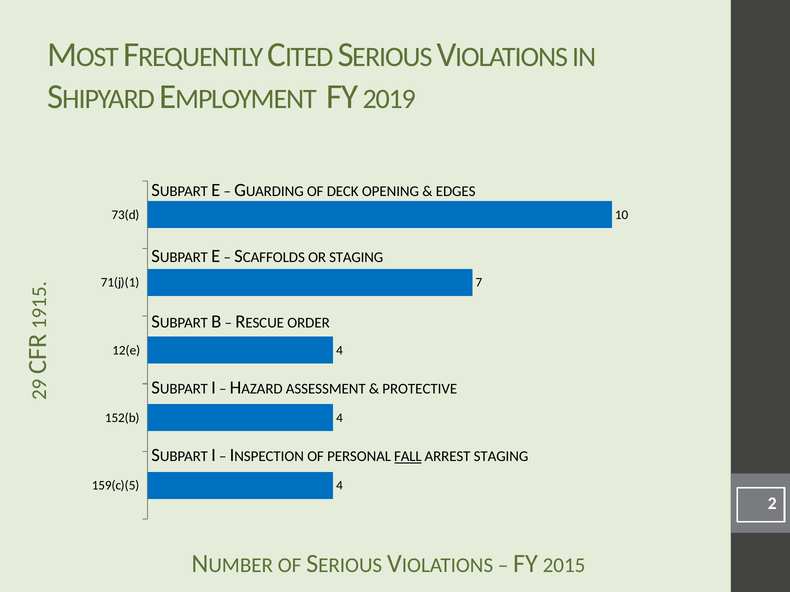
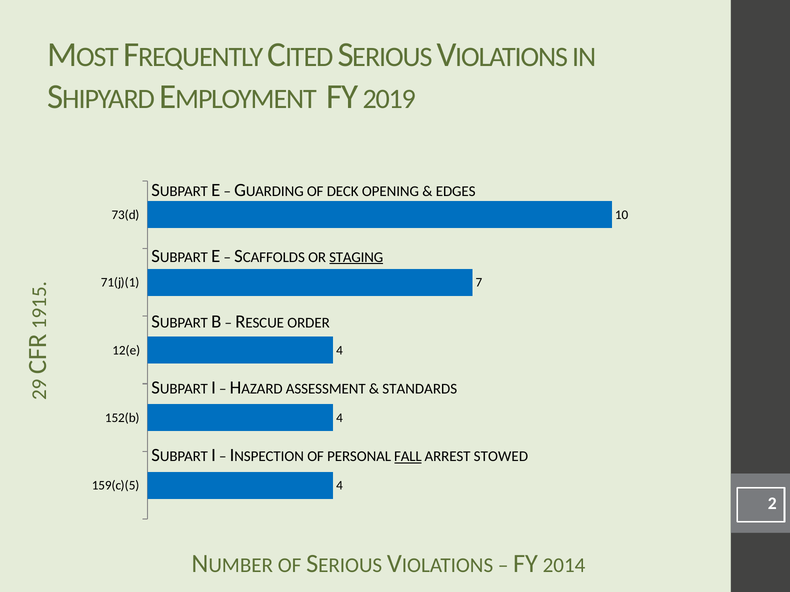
STAGING at (356, 257) underline: none -> present
PROTECTIVE: PROTECTIVE -> STANDARDS
ARREST STAGING: STAGING -> STOWED
2015: 2015 -> 2014
